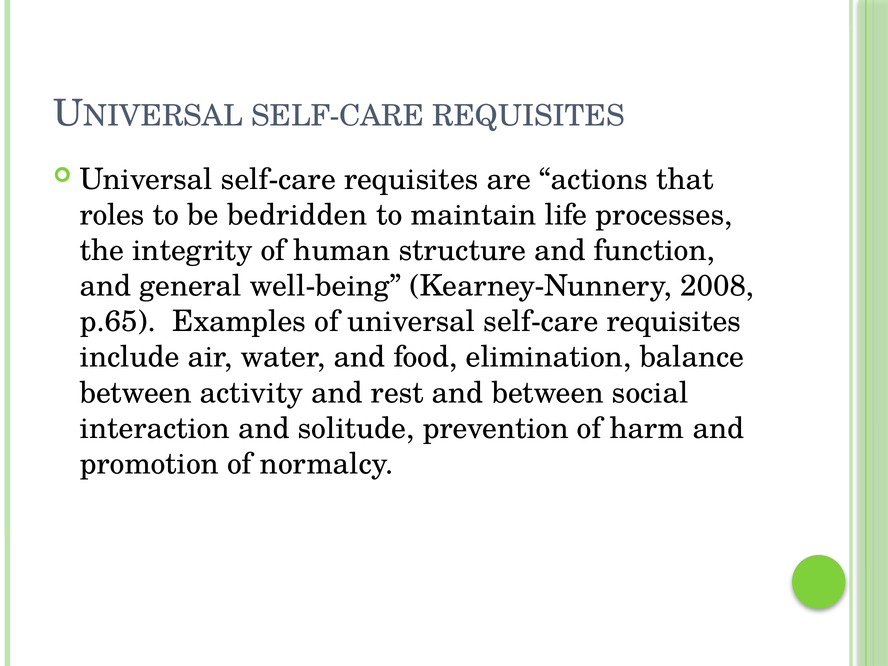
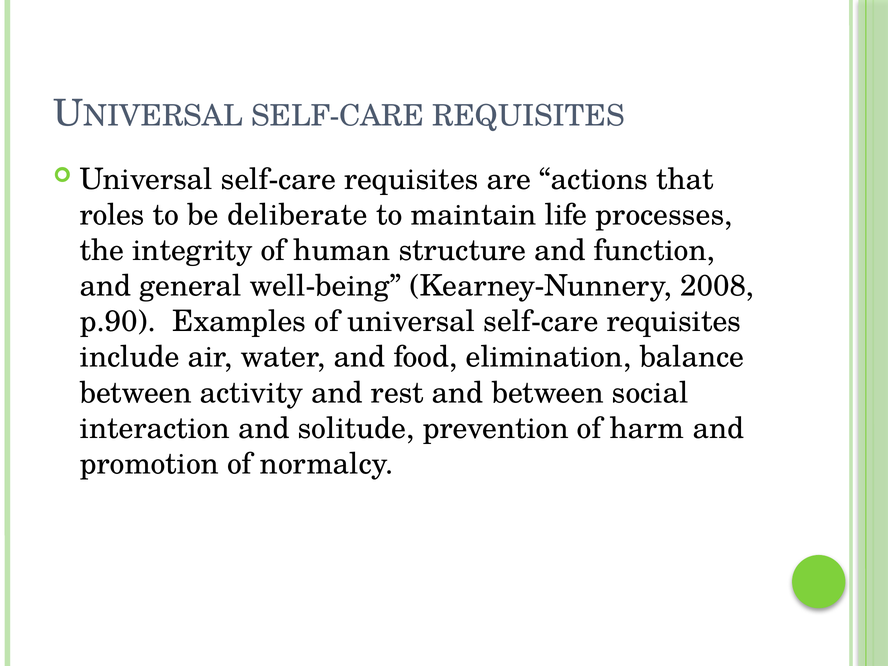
bedridden: bedridden -> deliberate
p.65: p.65 -> p.90
